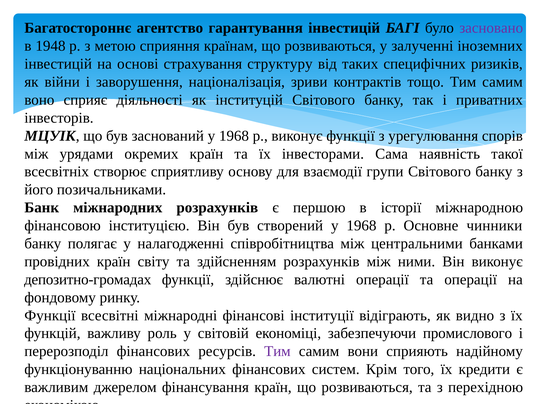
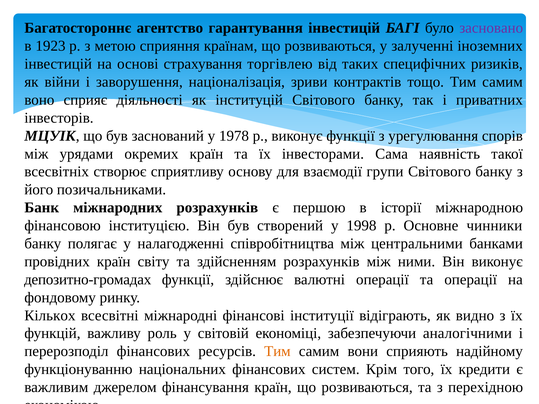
1948: 1948 -> 1923
структуру: структуру -> торгівлею
заснований у 1968: 1968 -> 1978
створений у 1968: 1968 -> 1998
Функції at (50, 316): Функції -> Кількох
промислового: промислового -> аналогічними
Тим at (277, 352) colour: purple -> orange
